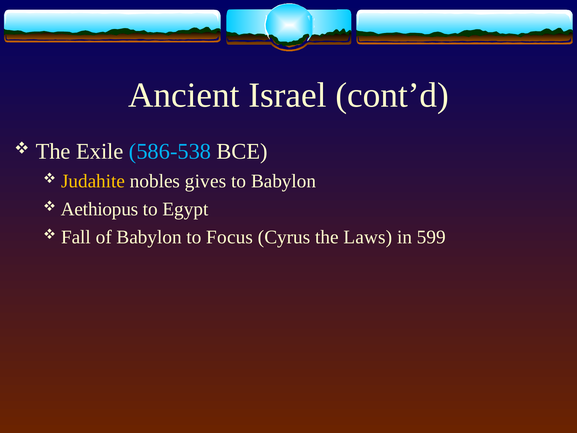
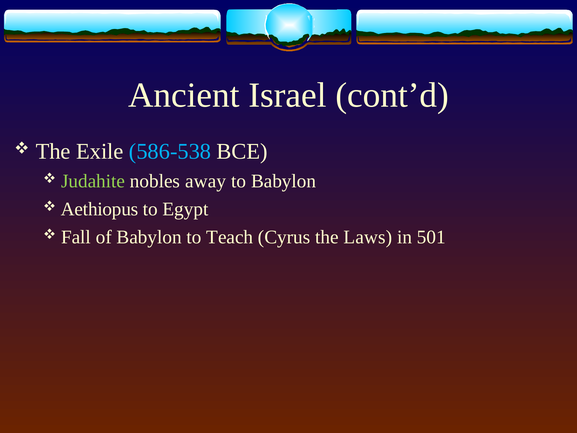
Judahite colour: yellow -> light green
gives: gives -> away
Focus: Focus -> Teach
599: 599 -> 501
